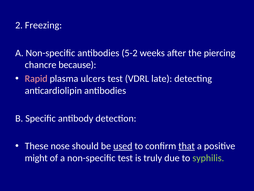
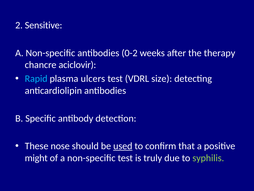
Freezing: Freezing -> Sensitive
5-2: 5-2 -> 0-2
piercing: piercing -> therapy
because: because -> aciclovir
Rapid colour: pink -> light blue
late: late -> size
that underline: present -> none
